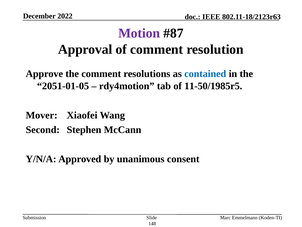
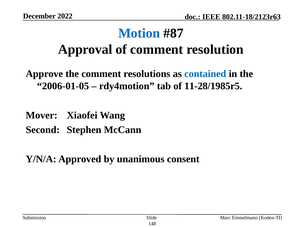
Motion colour: purple -> blue
2051-01-05: 2051-01-05 -> 2006-01-05
11-50/1985r5: 11-50/1985r5 -> 11-28/1985r5
